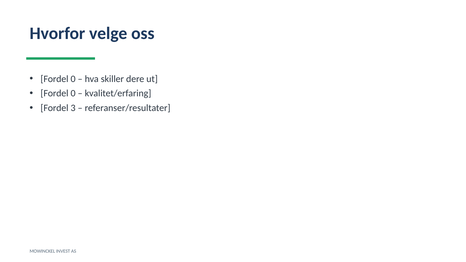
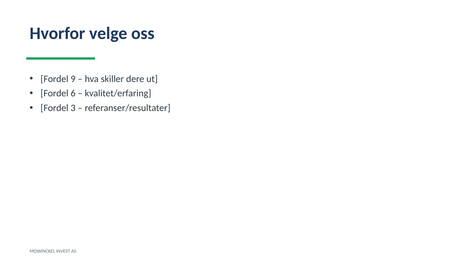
0 at (73, 79): 0 -> 9
0 at (73, 93): 0 -> 6
